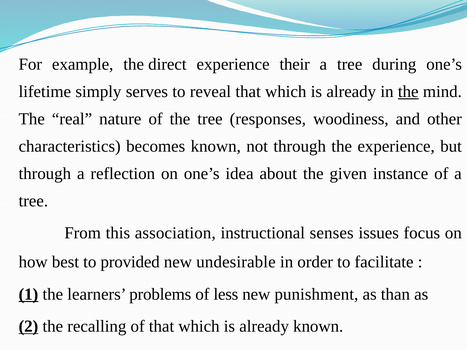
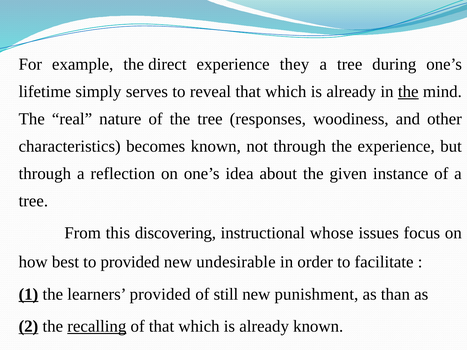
their: their -> they
association: association -> discovering
senses: senses -> whose
learners problems: problems -> provided
less: less -> still
recalling underline: none -> present
